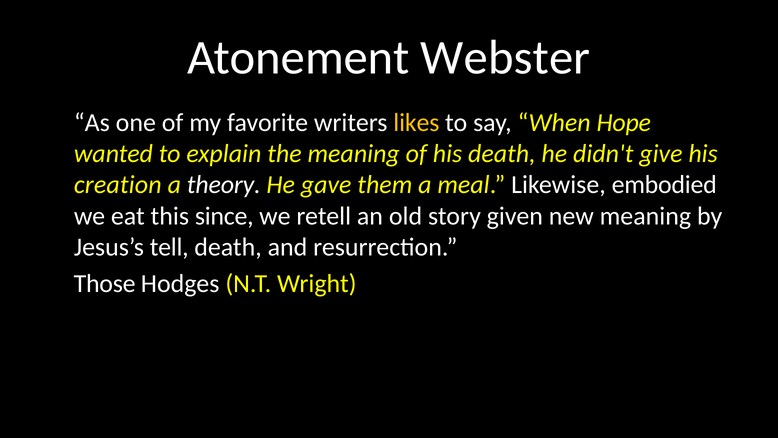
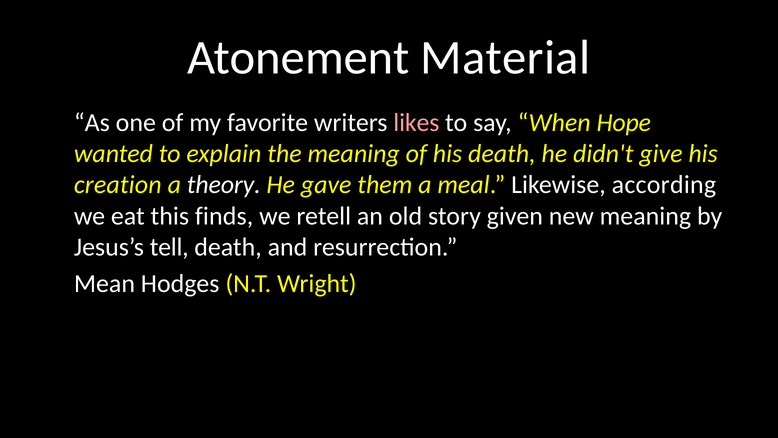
Webster: Webster -> Material
likes colour: yellow -> pink
embodied: embodied -> according
since: since -> finds
Those: Those -> Mean
